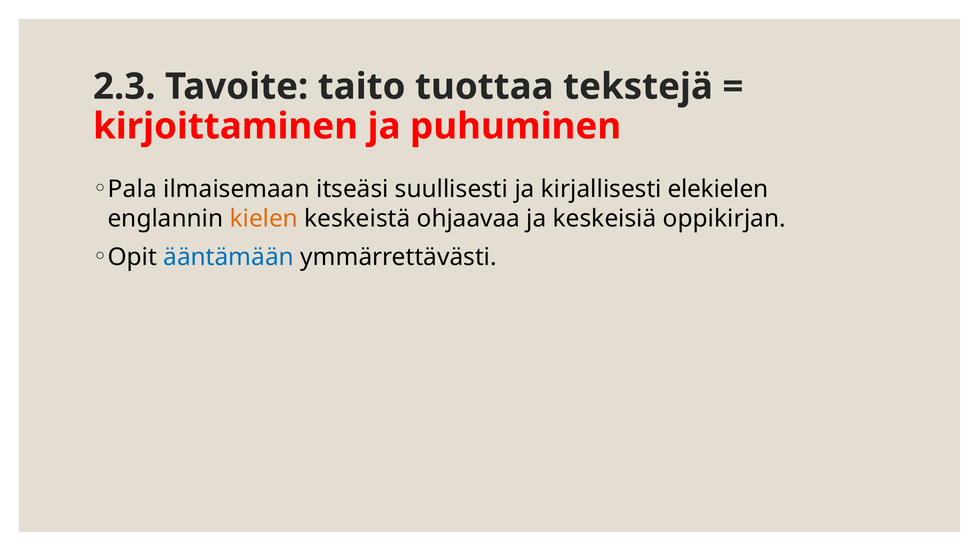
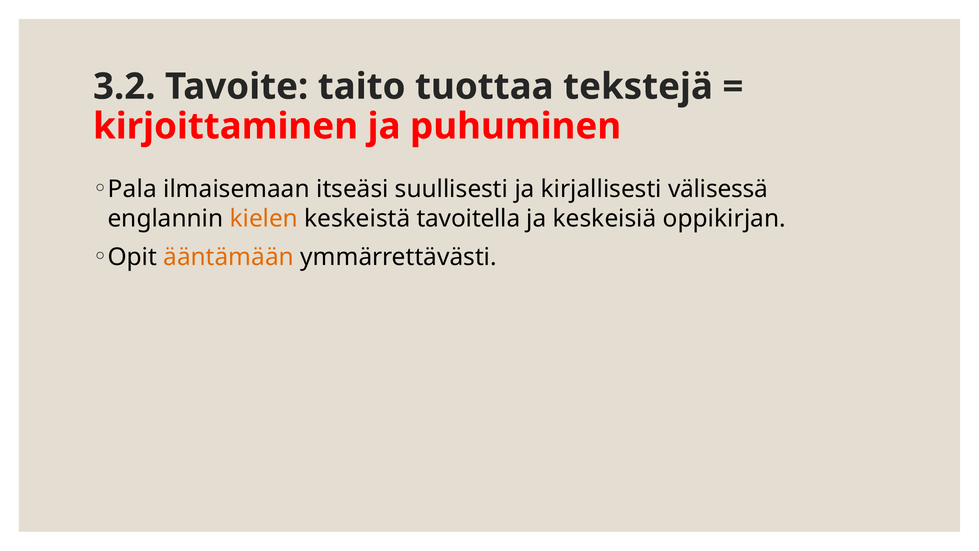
2.3: 2.3 -> 3.2
elekielen: elekielen -> välisessä
ohjaavaa: ohjaavaa -> tavoitella
ääntämään colour: blue -> orange
